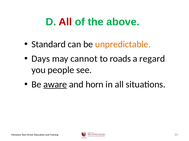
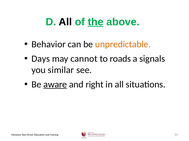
All at (65, 22) colour: red -> black
the underline: none -> present
Standard: Standard -> Behavior
regard: regard -> signals
people: people -> similar
horn: horn -> right
